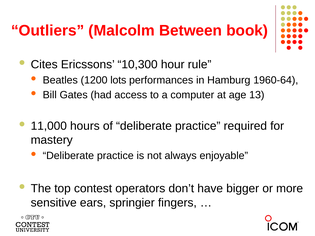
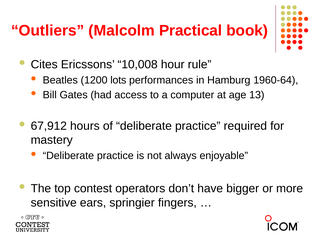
Between: Between -> Practical
10,300: 10,300 -> 10,008
11,000: 11,000 -> 67,912
